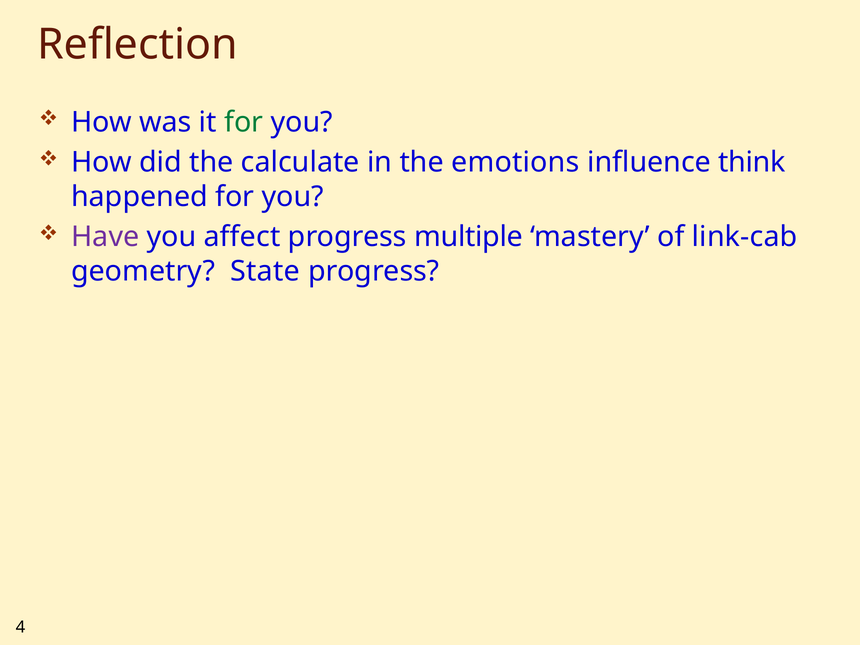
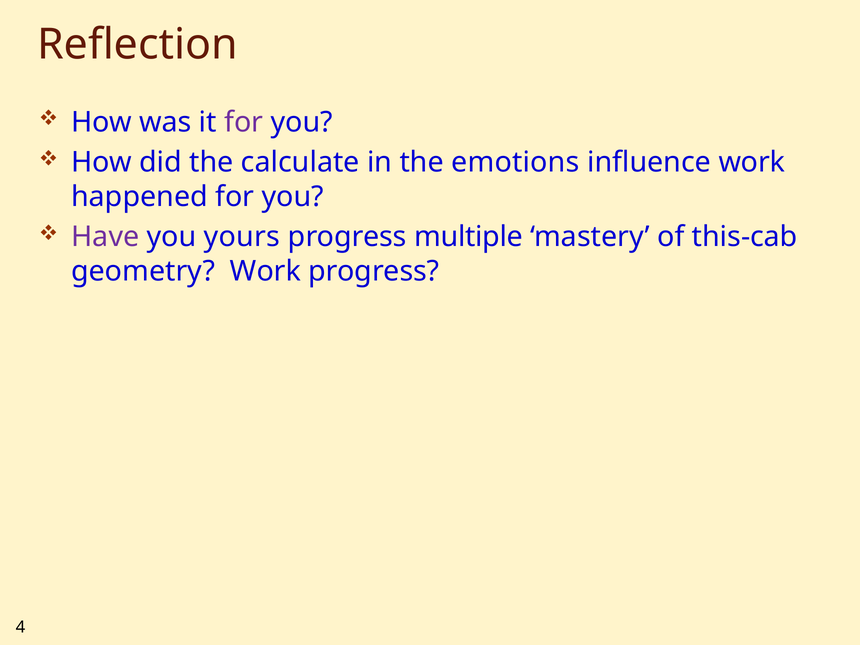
for at (244, 122) colour: green -> purple
influence think: think -> work
affect: affect -> yours
link-cab: link-cab -> this-cab
geometry State: State -> Work
